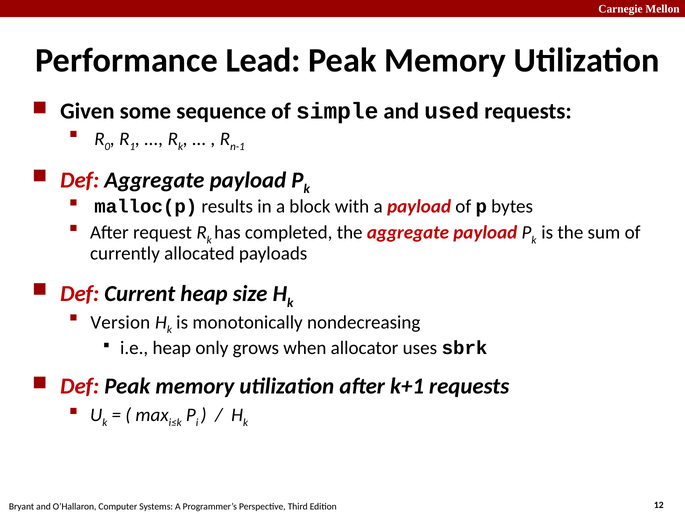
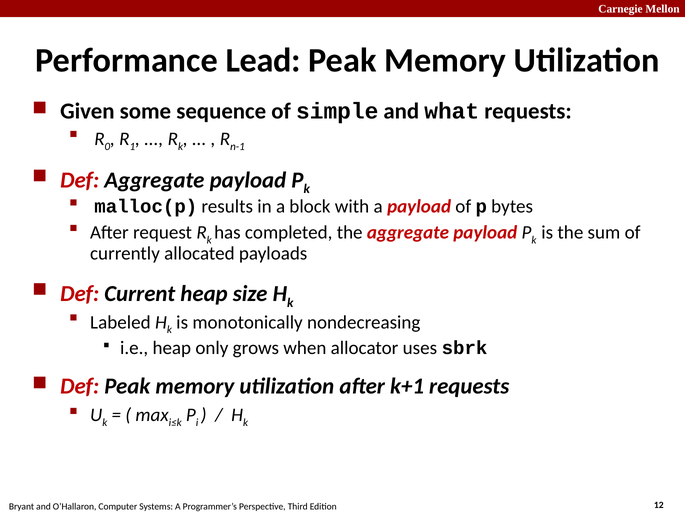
used: used -> what
Version: Version -> Labeled
